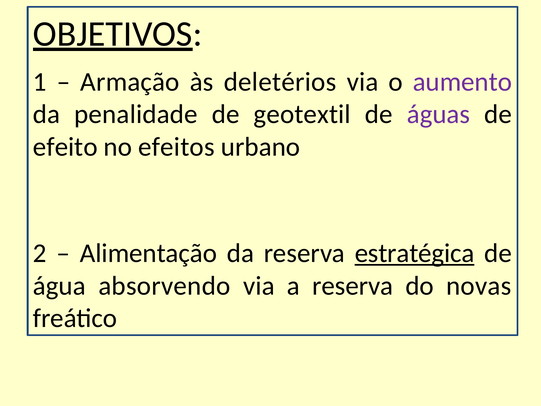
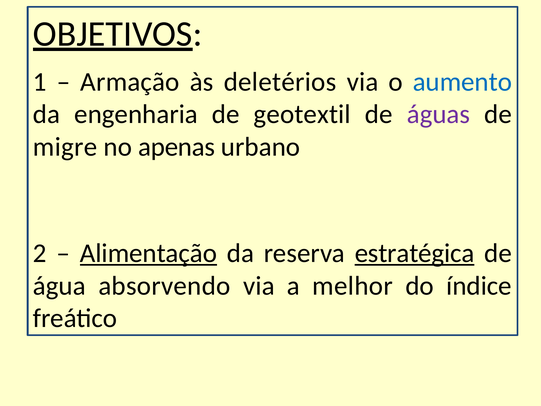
aumento colour: purple -> blue
penalidade: penalidade -> engenharia
efeito: efeito -> migre
efeitos: efeitos -> apenas
Alimentação underline: none -> present
a reserva: reserva -> melhor
novas: novas -> índice
